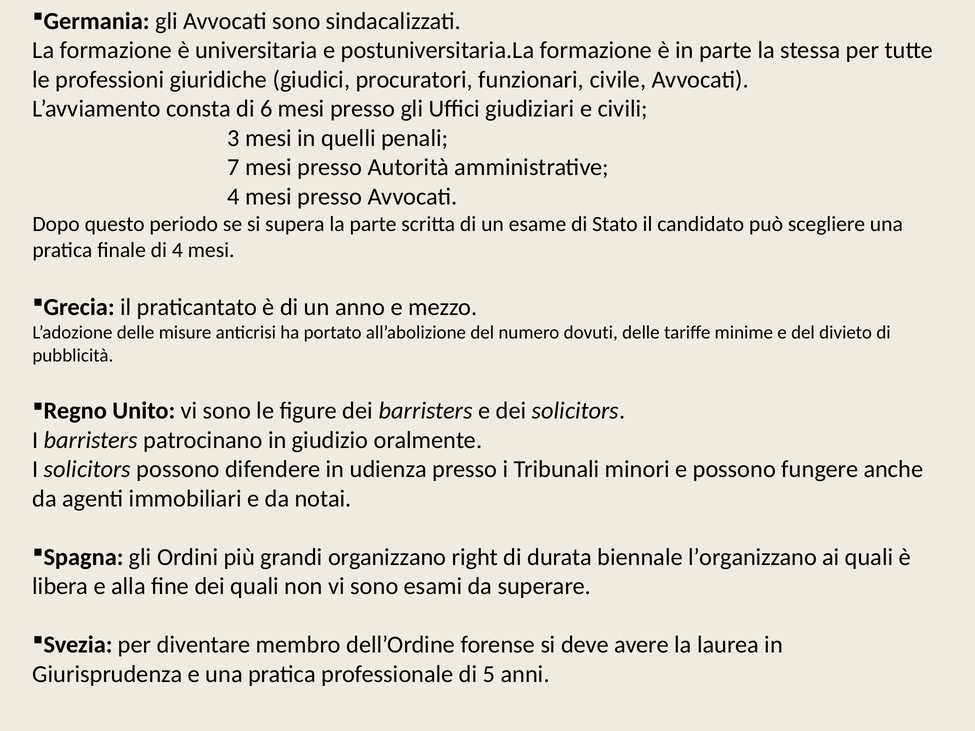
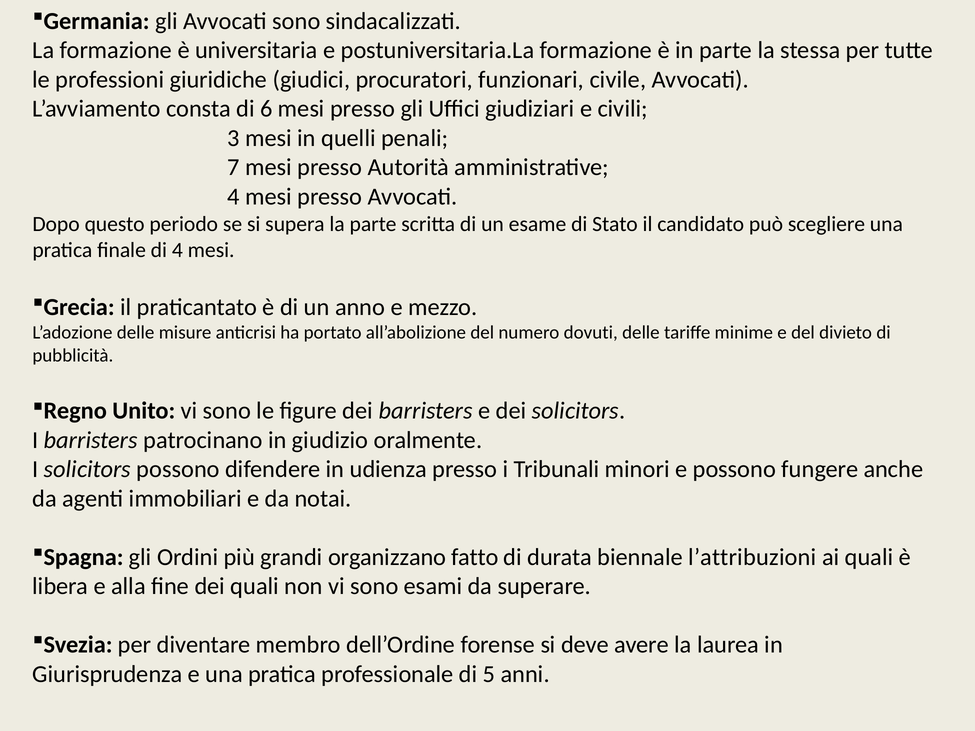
right: right -> fatto
l’organizzano: l’organizzano -> l’attribuzioni
